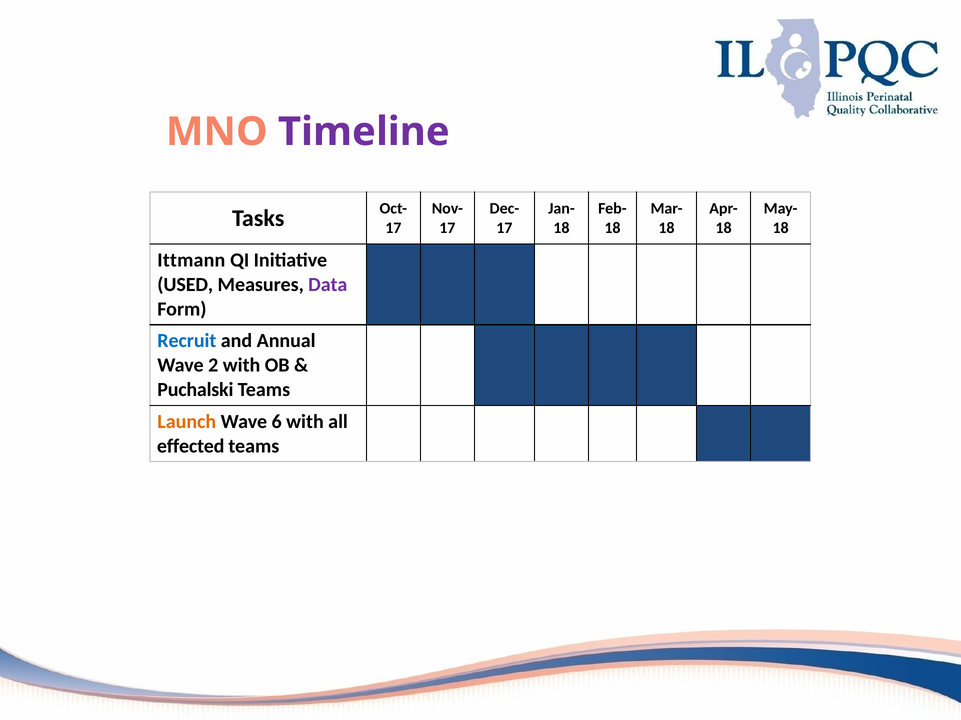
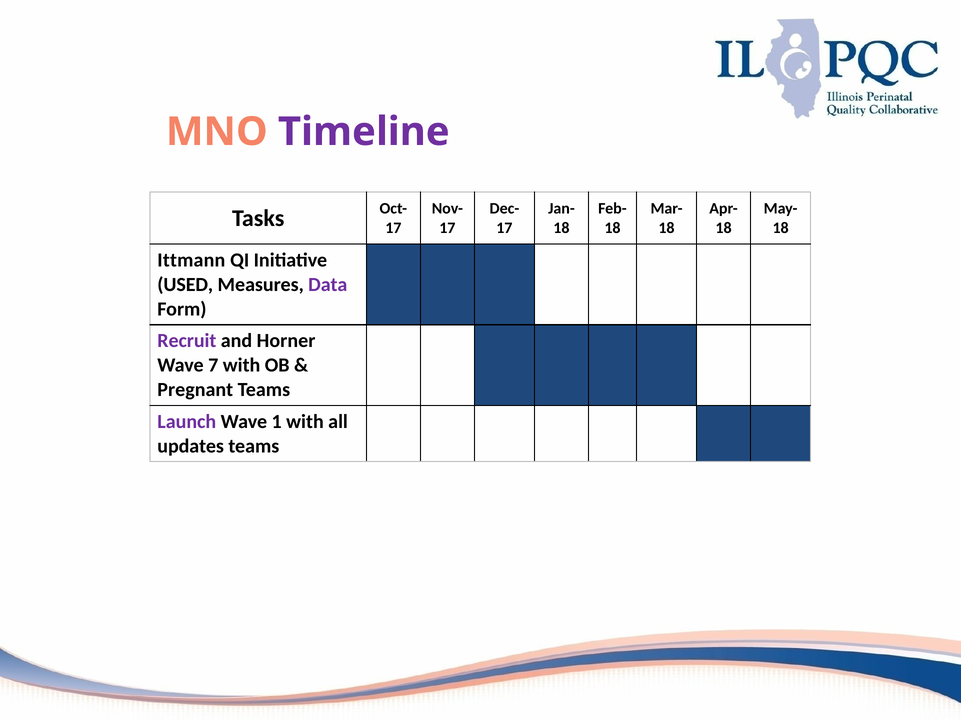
Recruit colour: blue -> purple
Annual: Annual -> Horner
2: 2 -> 7
Puchalski: Puchalski -> Pregnant
Launch colour: orange -> purple
6: 6 -> 1
effected: effected -> updates
